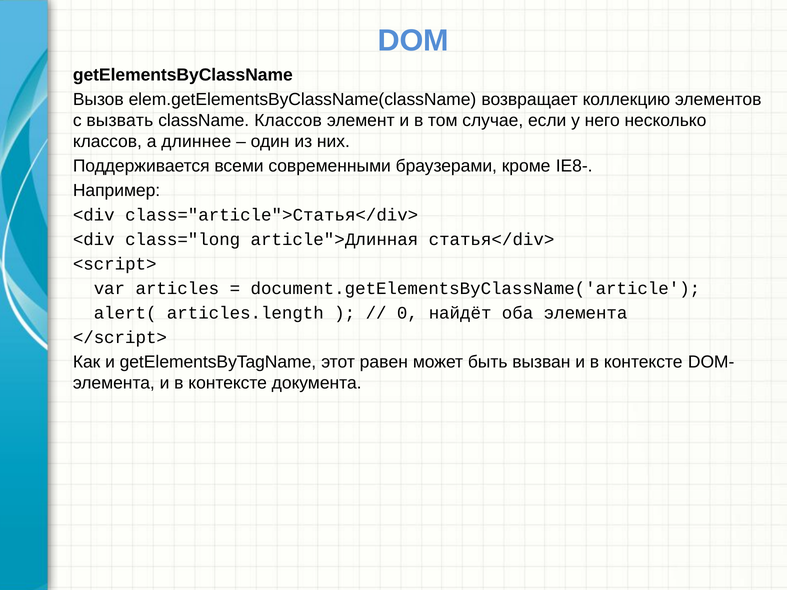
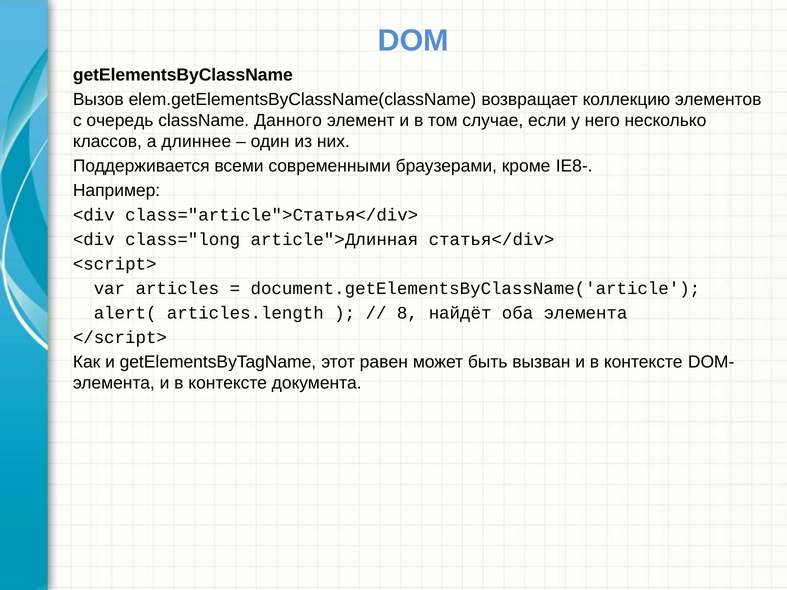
вызвать: вызвать -> очередь
className Классов: Классов -> Данного
0: 0 -> 8
